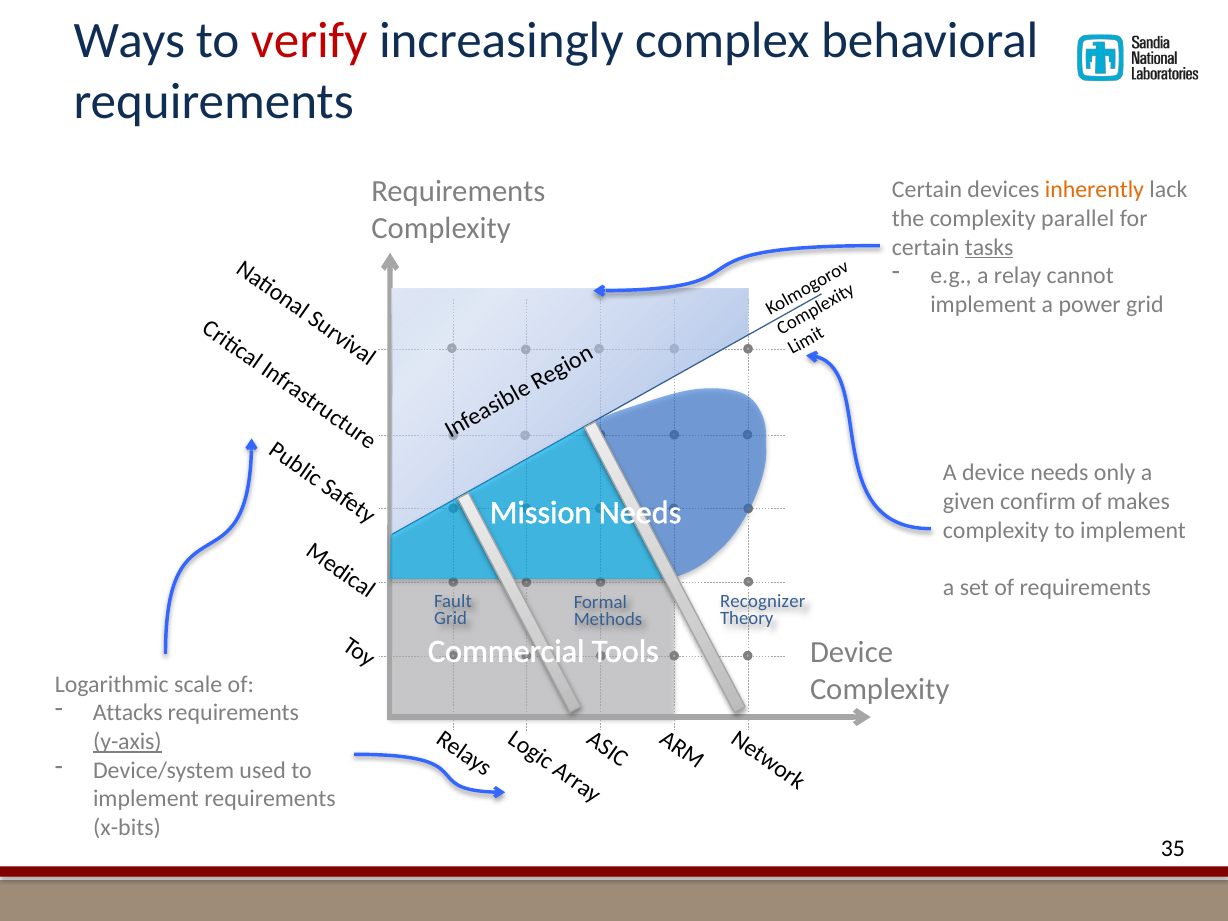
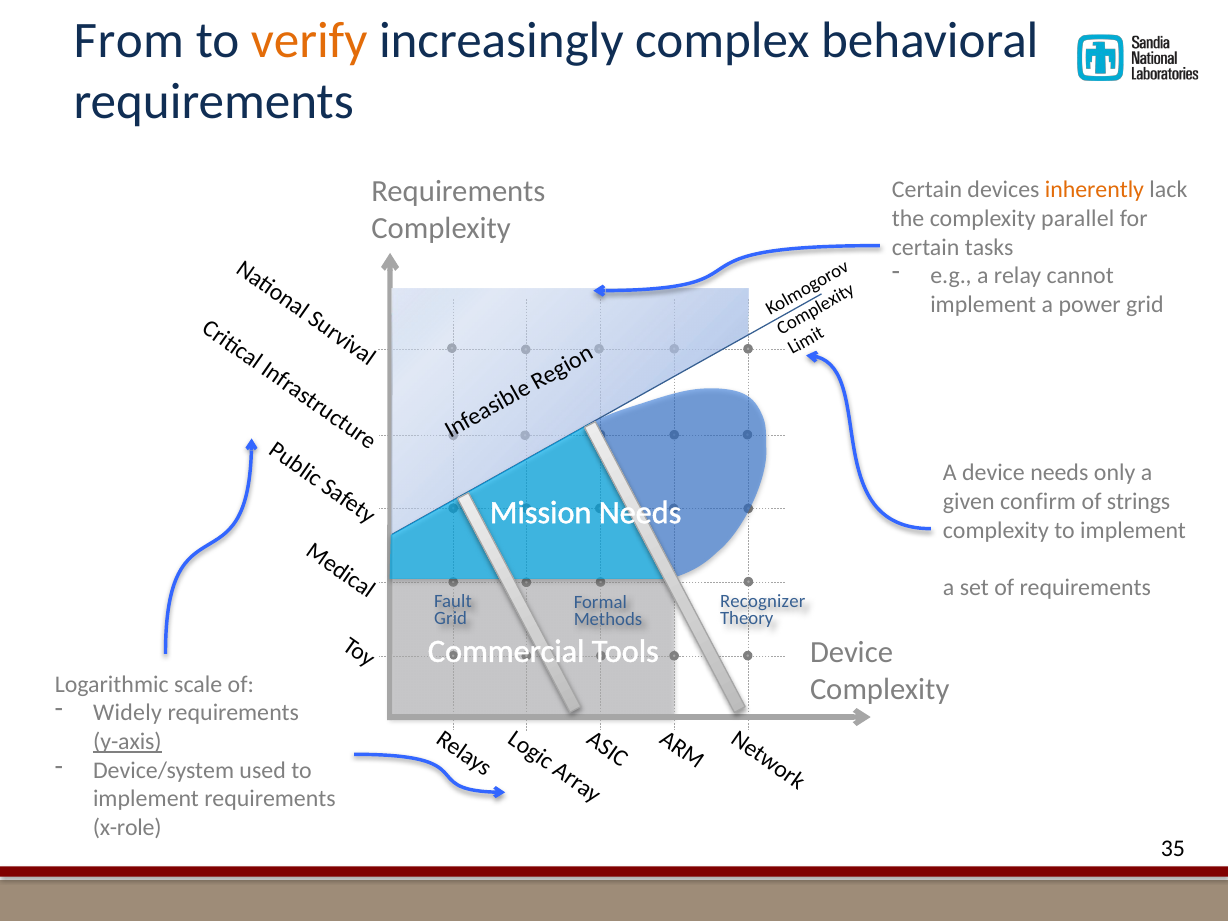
Ways: Ways -> From
verify colour: red -> orange
tasks underline: present -> none
makes: makes -> strings
Attacks: Attacks -> Widely
x-bits: x-bits -> x-role
